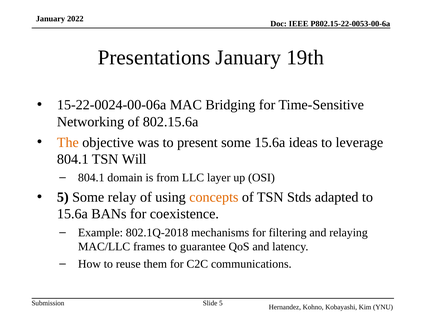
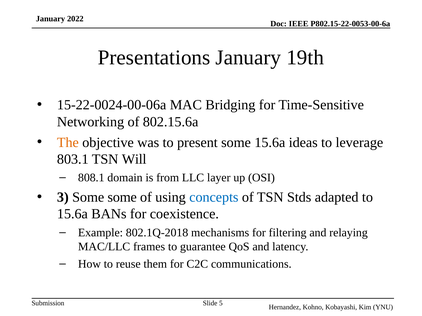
804.1 at (73, 159): 804.1 -> 803.1
804.1 at (91, 178): 804.1 -> 808.1
5 at (63, 197): 5 -> 3
Some relay: relay -> some
concepts colour: orange -> blue
